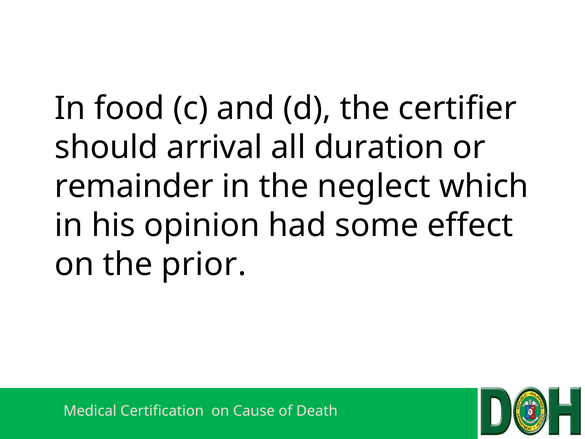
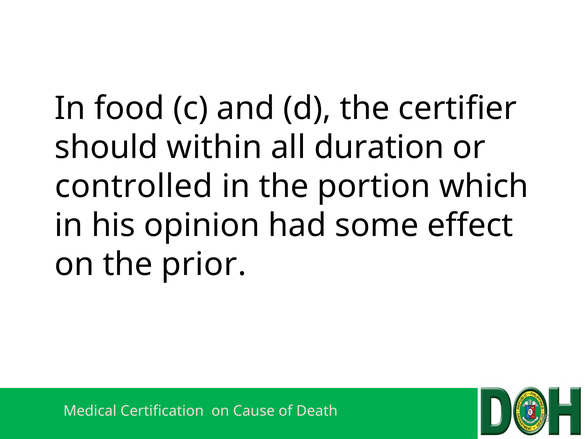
arrival: arrival -> within
remainder: remainder -> controlled
neglect: neglect -> portion
57: 57 -> 49
